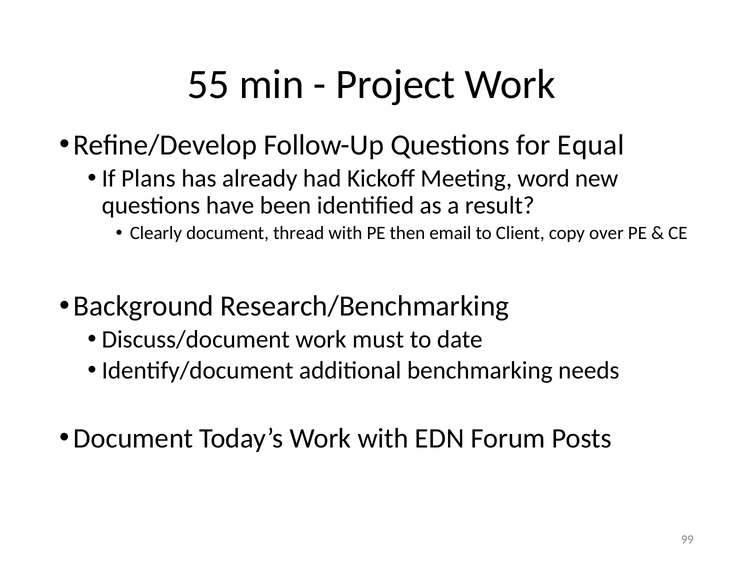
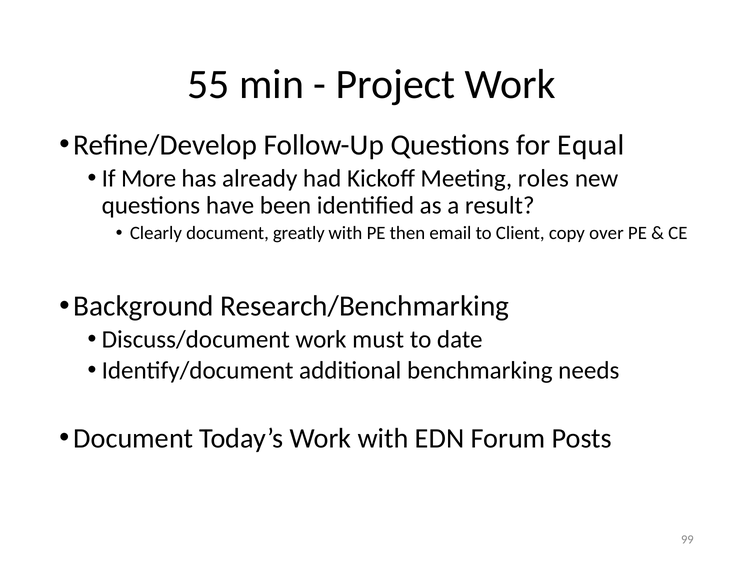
Plans: Plans -> More
word: word -> roles
thread: thread -> greatly
